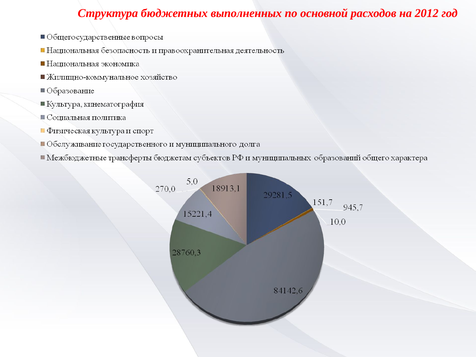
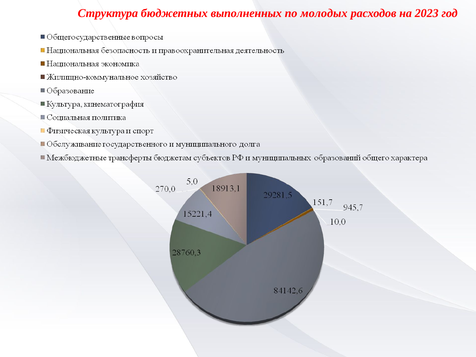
основной: основной -> молодых
2012: 2012 -> 2023
